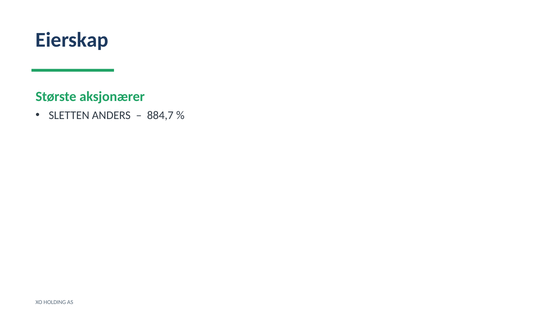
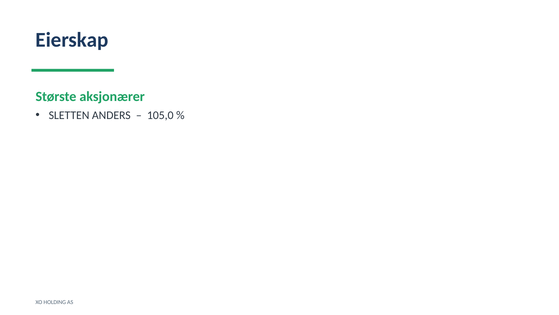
884,7: 884,7 -> 105,0
